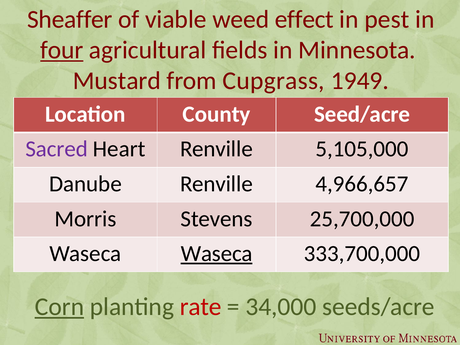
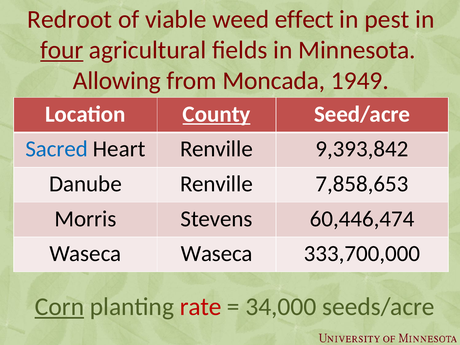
Sheaffer: Sheaffer -> Redroot
Mustard: Mustard -> Allowing
Cupgrass: Cupgrass -> Moncada
County underline: none -> present
Sacred colour: purple -> blue
5,105,000: 5,105,000 -> 9,393,842
4,966,657: 4,966,657 -> 7,858,653
25,700,000: 25,700,000 -> 60,446,474
Waseca at (217, 254) underline: present -> none
